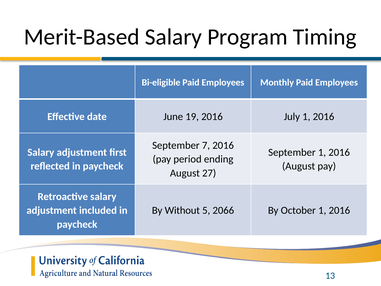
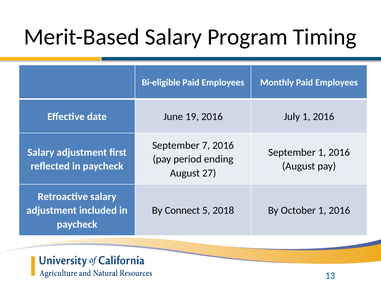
Without: Without -> Connect
2066: 2066 -> 2018
